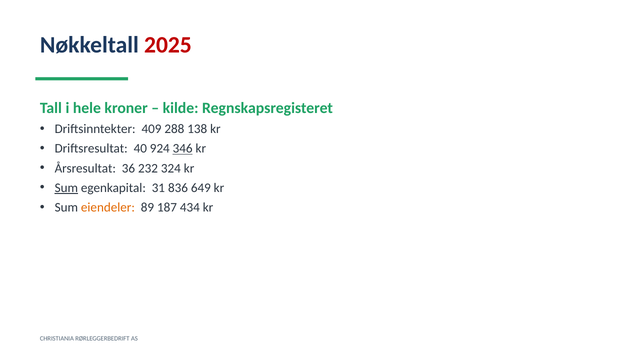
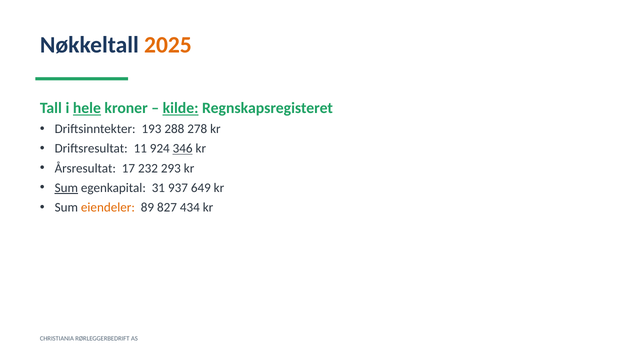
2025 colour: red -> orange
hele underline: none -> present
kilde underline: none -> present
409: 409 -> 193
138: 138 -> 278
40: 40 -> 11
36: 36 -> 17
324: 324 -> 293
836: 836 -> 937
187: 187 -> 827
